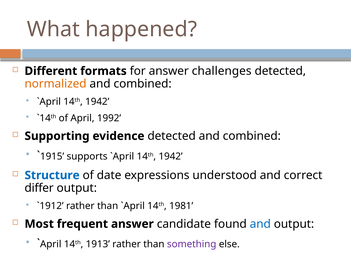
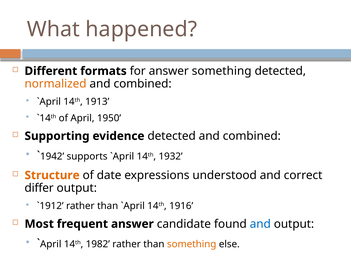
answer challenges: challenges -> something
1942 at (97, 102): 1942 -> 1913
1992: 1992 -> 1950
1915: 1915 -> 1942
1942 at (171, 156): 1942 -> 1932
Structure colour: blue -> orange
1981: 1981 -> 1916
1913: 1913 -> 1982
something at (192, 244) colour: purple -> orange
